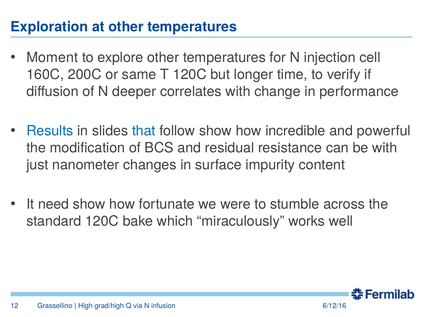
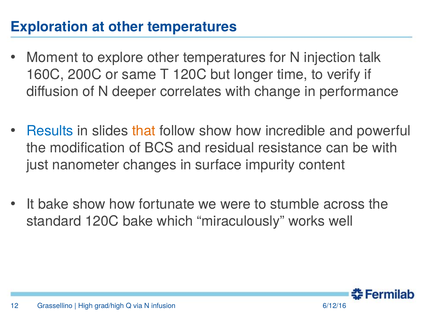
cell: cell -> talk
that colour: blue -> orange
It need: need -> bake
